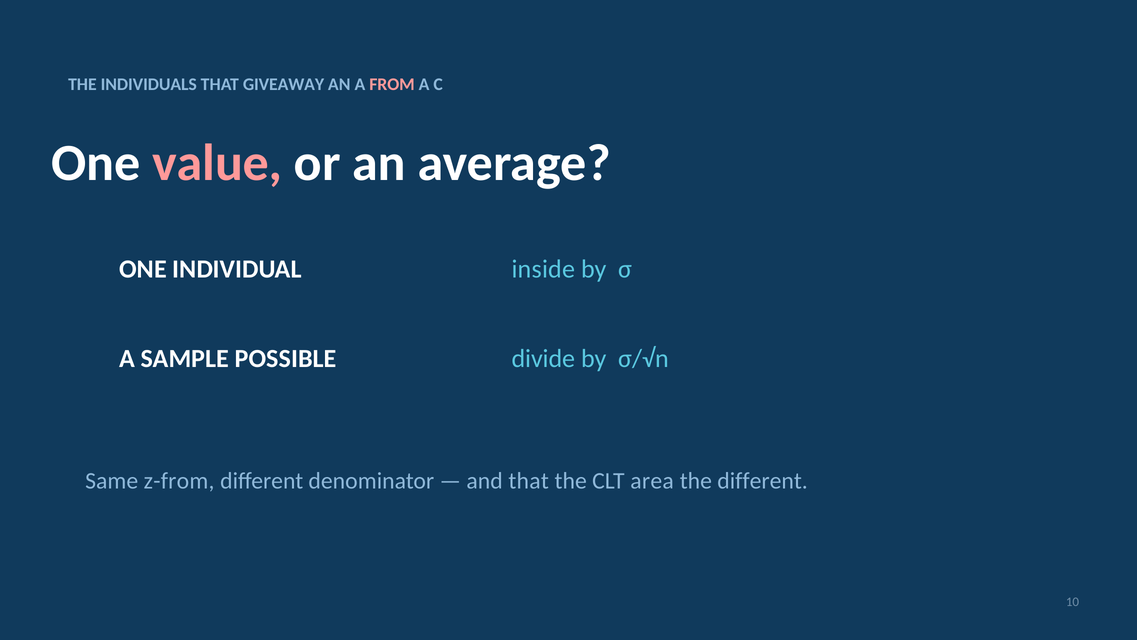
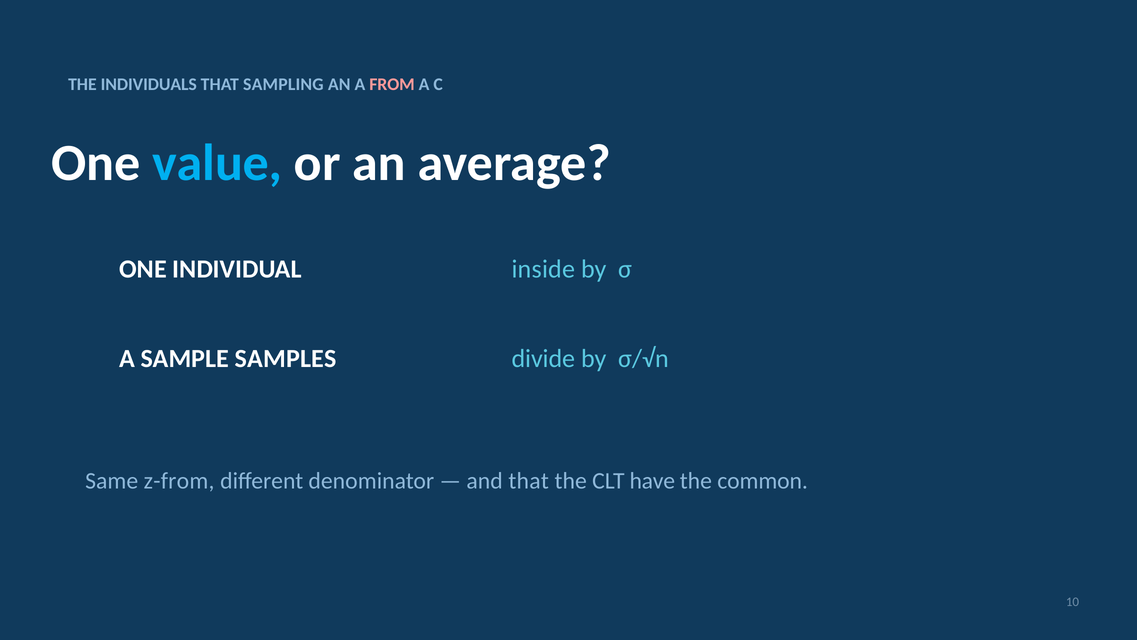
GIVEAWAY: GIVEAWAY -> SAMPLING
value colour: pink -> light blue
POSSIBLE: POSSIBLE -> SAMPLES
area: area -> have
the different: different -> common
